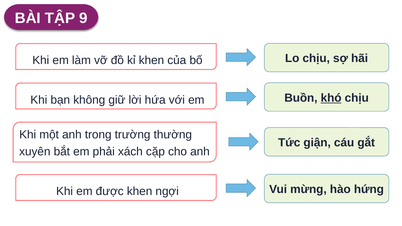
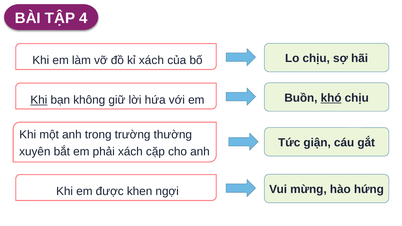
9: 9 -> 4
kỉ khen: khen -> xách
Khi at (39, 100) underline: none -> present
